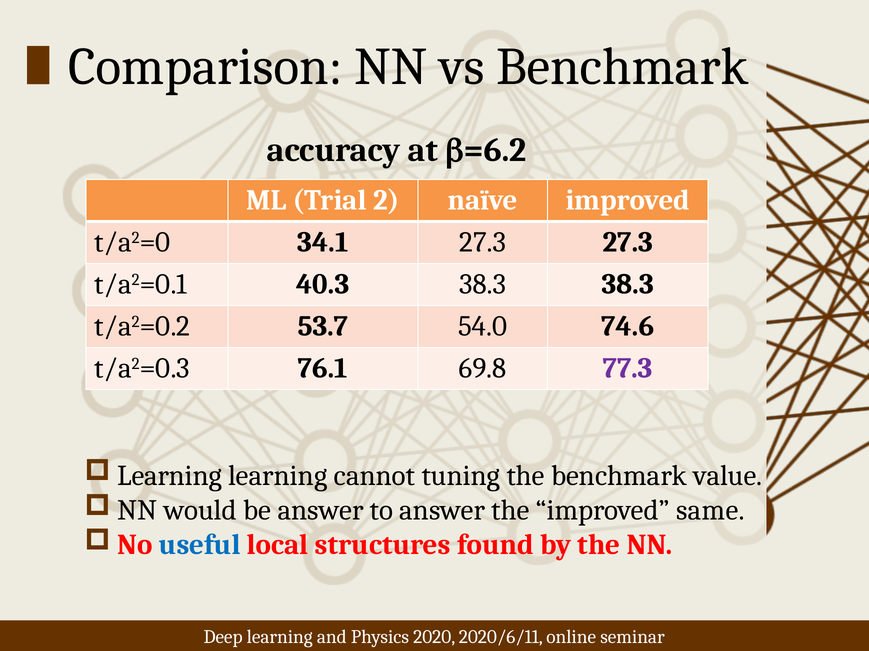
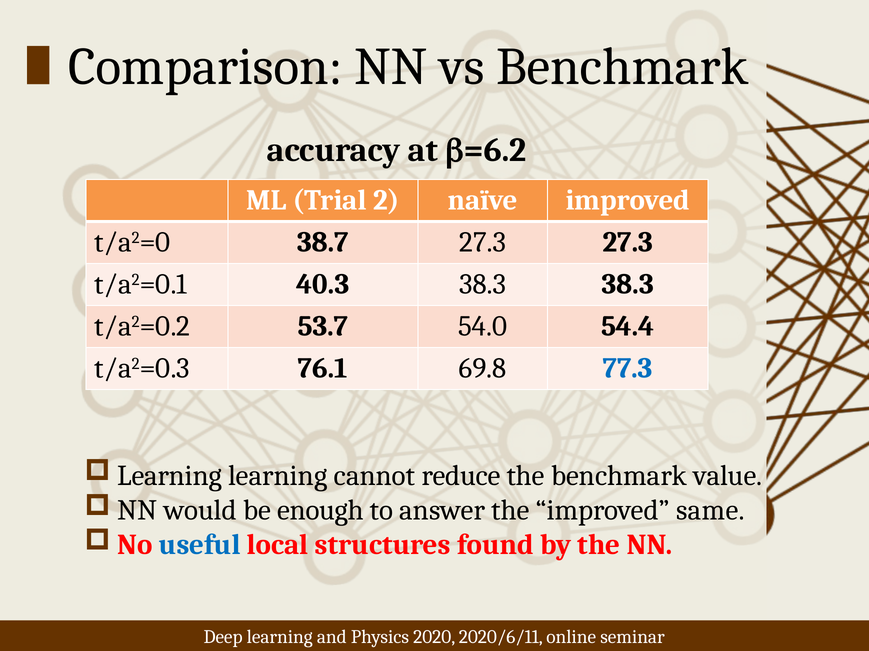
34.1: 34.1 -> 38.7
74.6: 74.6 -> 54.4
77.3 colour: purple -> blue
tuning: tuning -> reduce
be answer: answer -> enough
